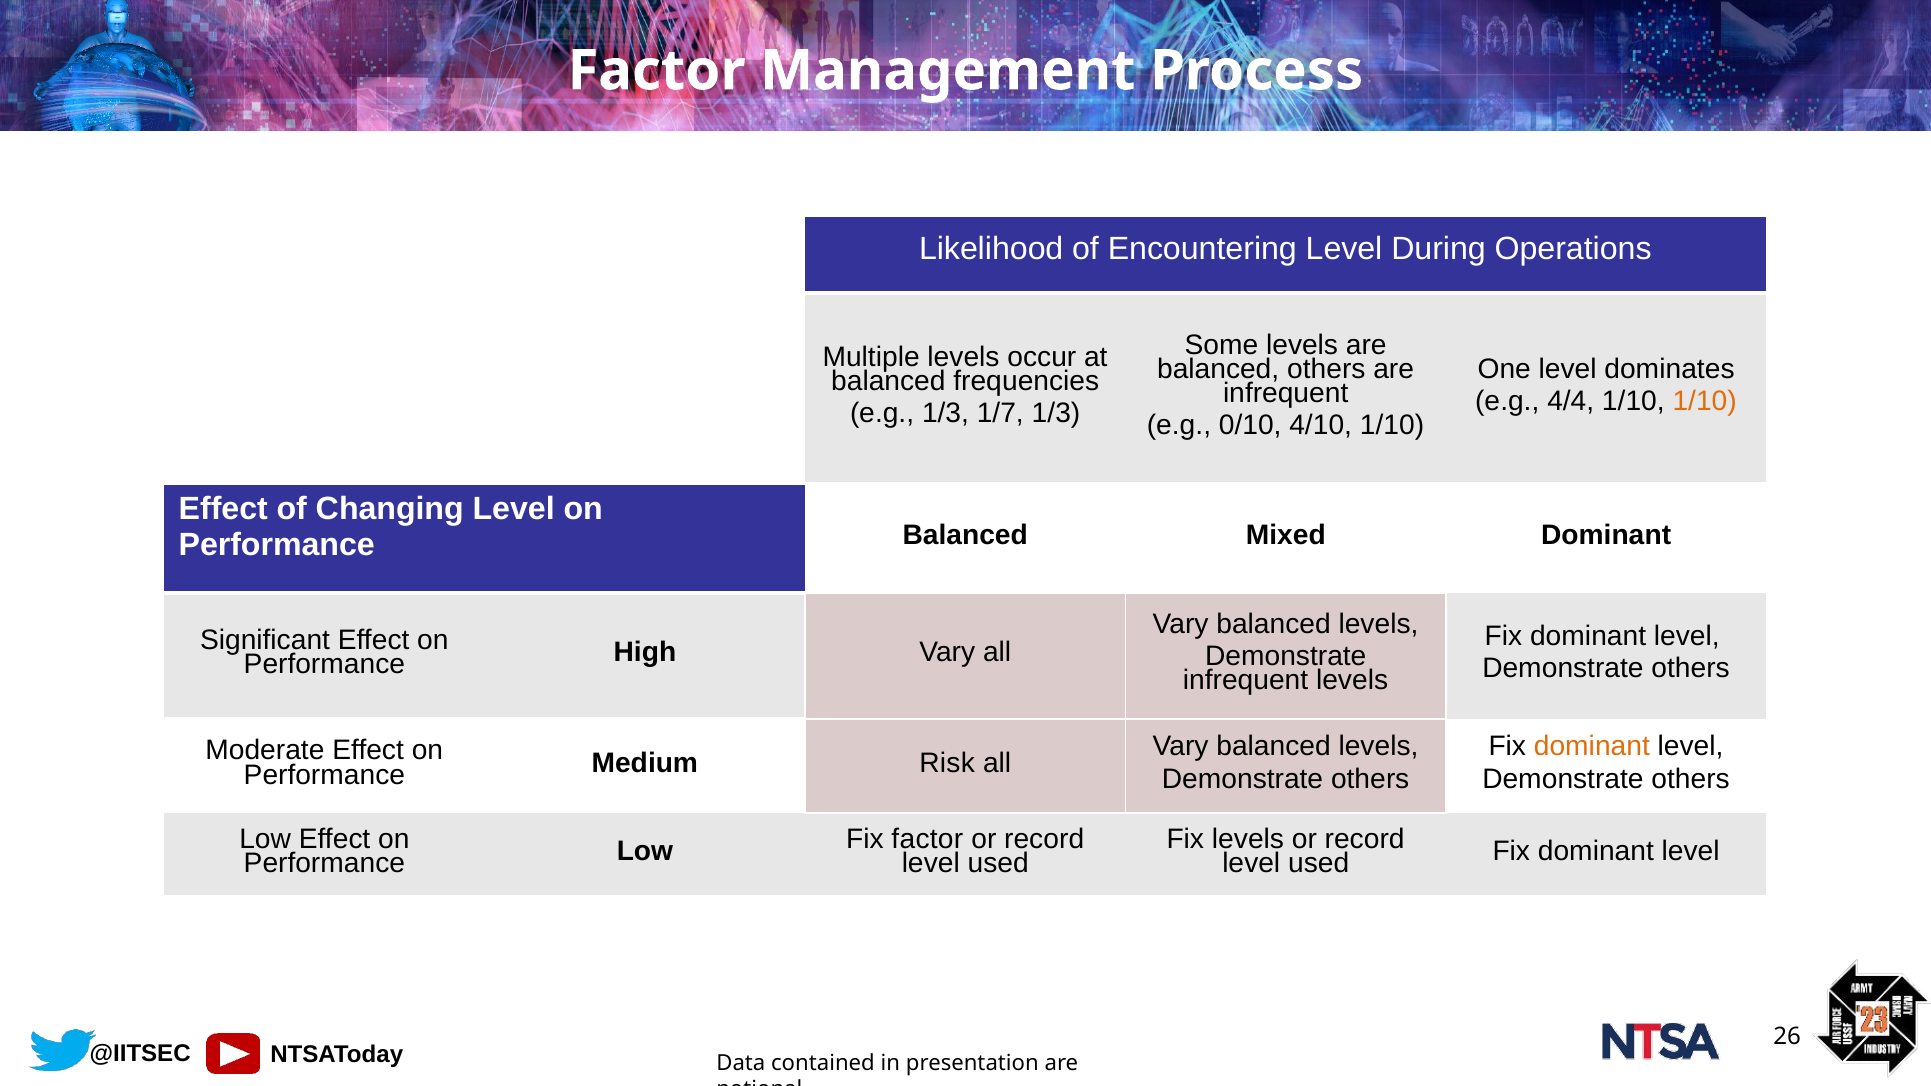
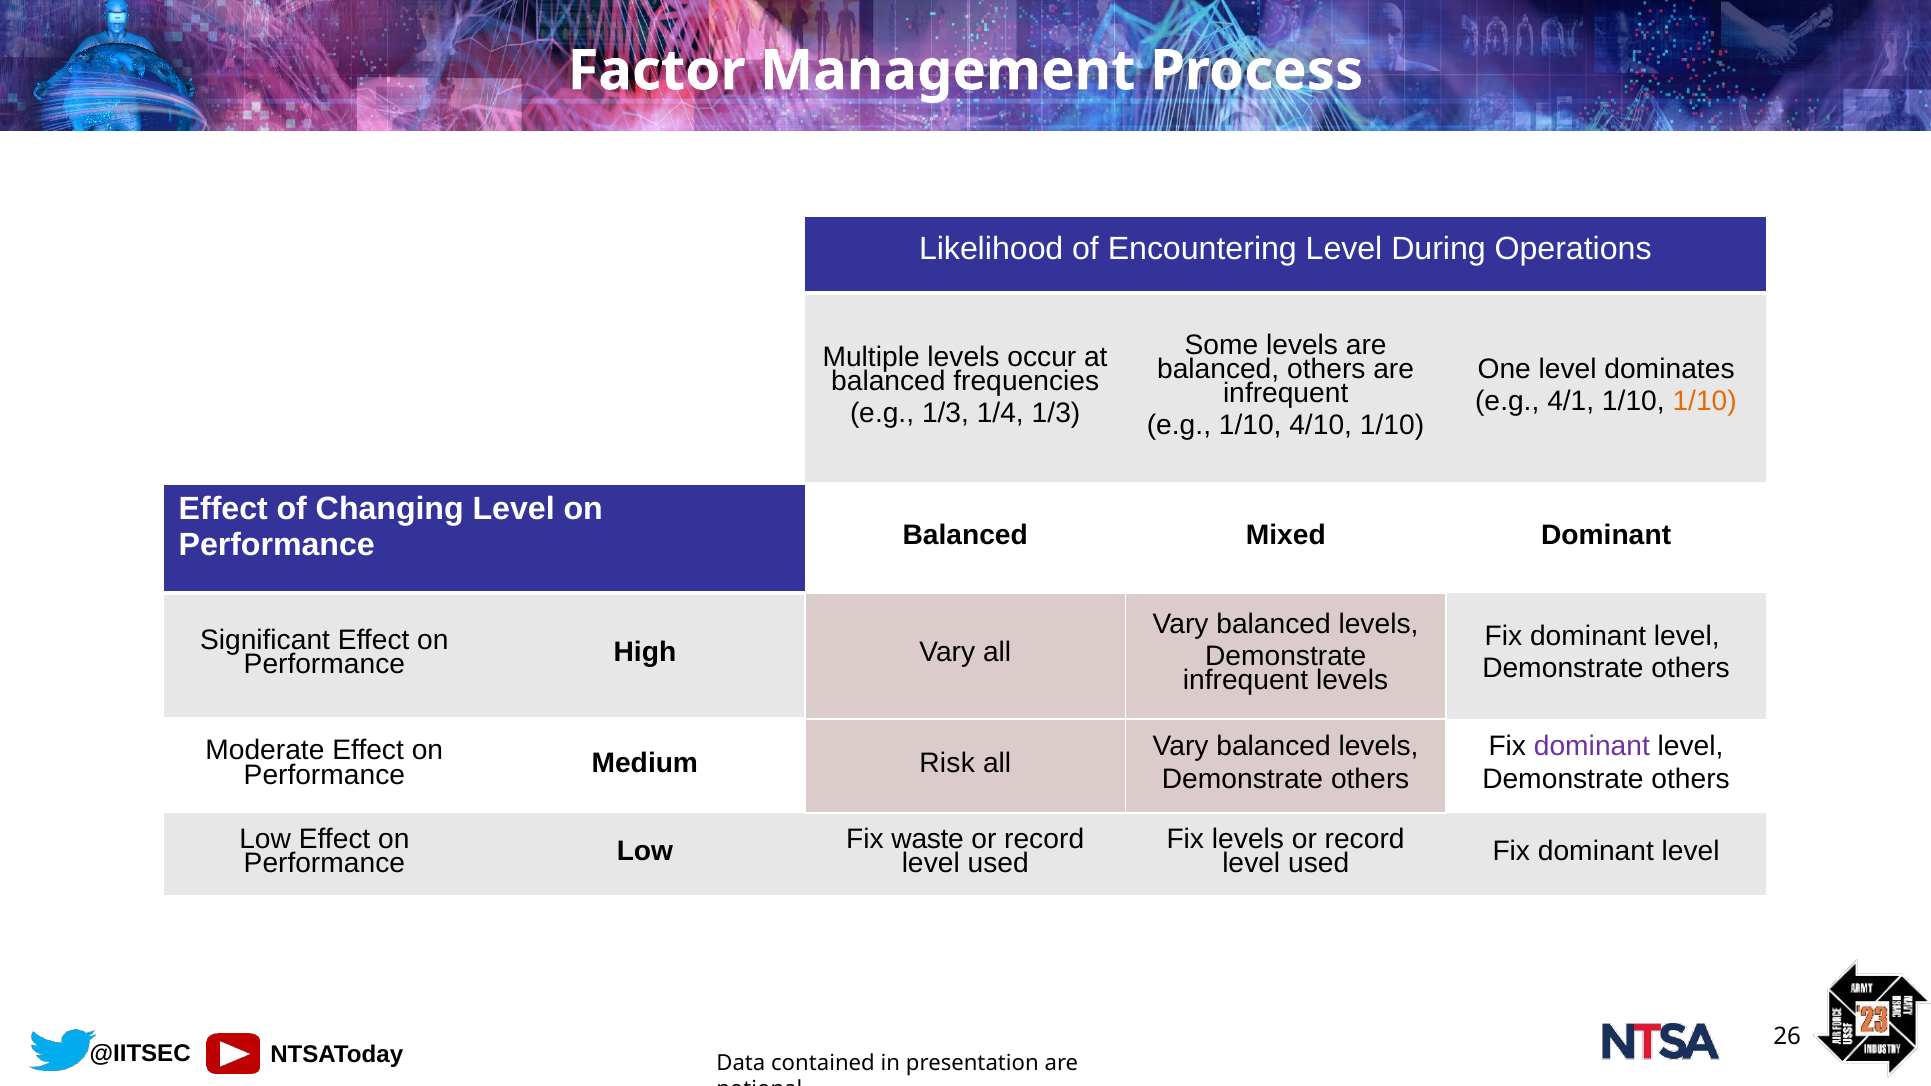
4/4: 4/4 -> 4/1
1/7: 1/7 -> 1/4
e.g 0/10: 0/10 -> 1/10
dominant at (1592, 747) colour: orange -> purple
Fix factor: factor -> waste
